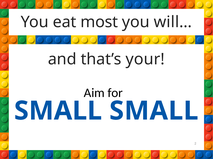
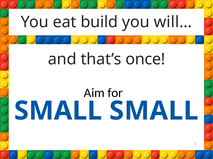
most: most -> build
your: your -> once
